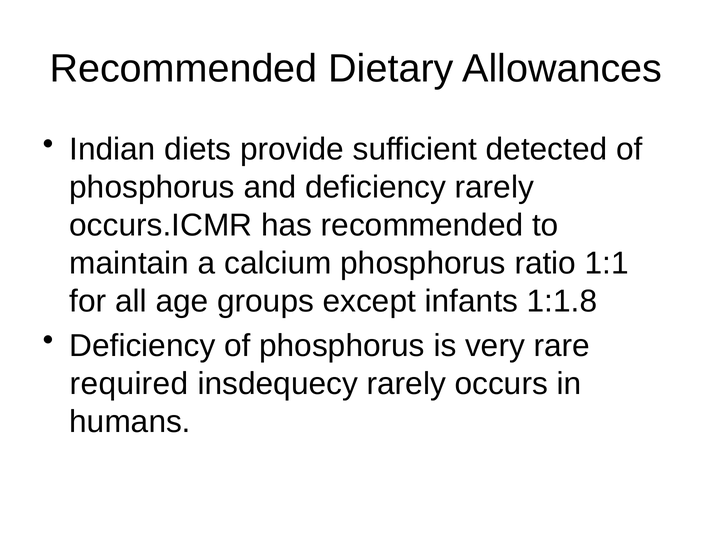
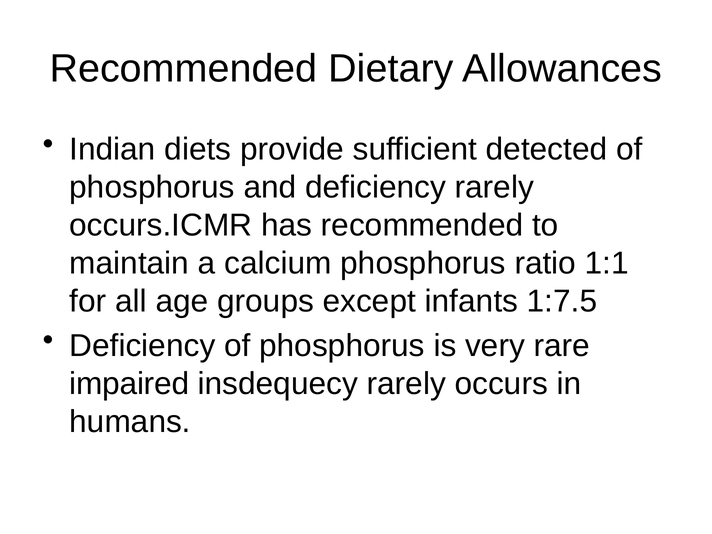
1:1.8: 1:1.8 -> 1:7.5
required: required -> impaired
